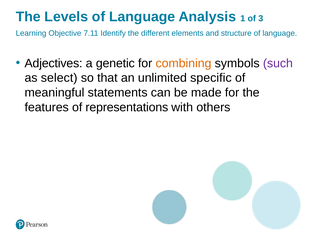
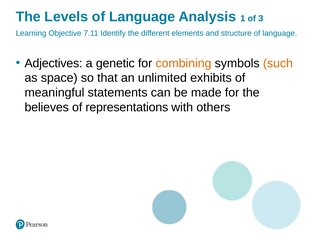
such colour: purple -> orange
select: select -> space
specific: specific -> exhibits
features: features -> believes
